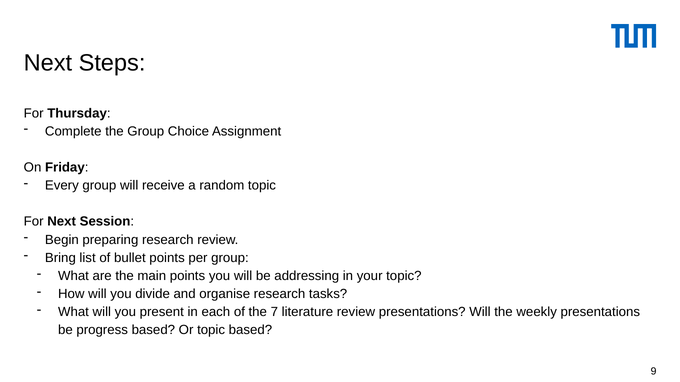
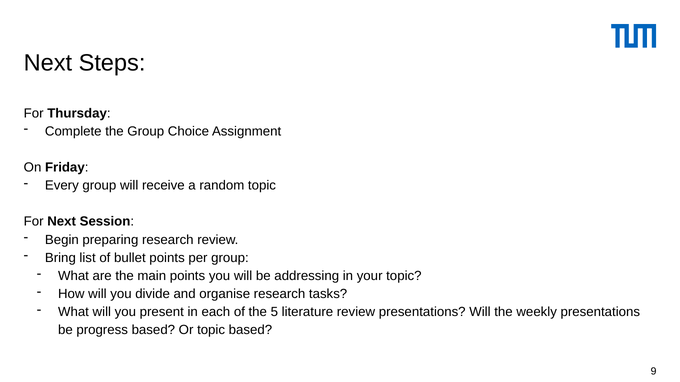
7: 7 -> 5
